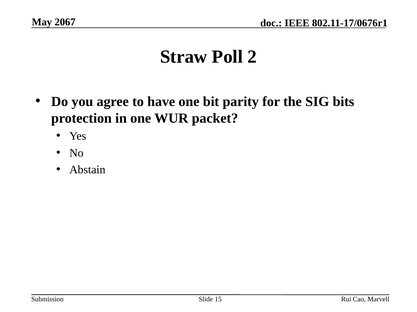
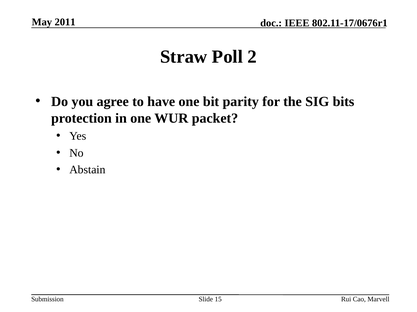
2067: 2067 -> 2011
